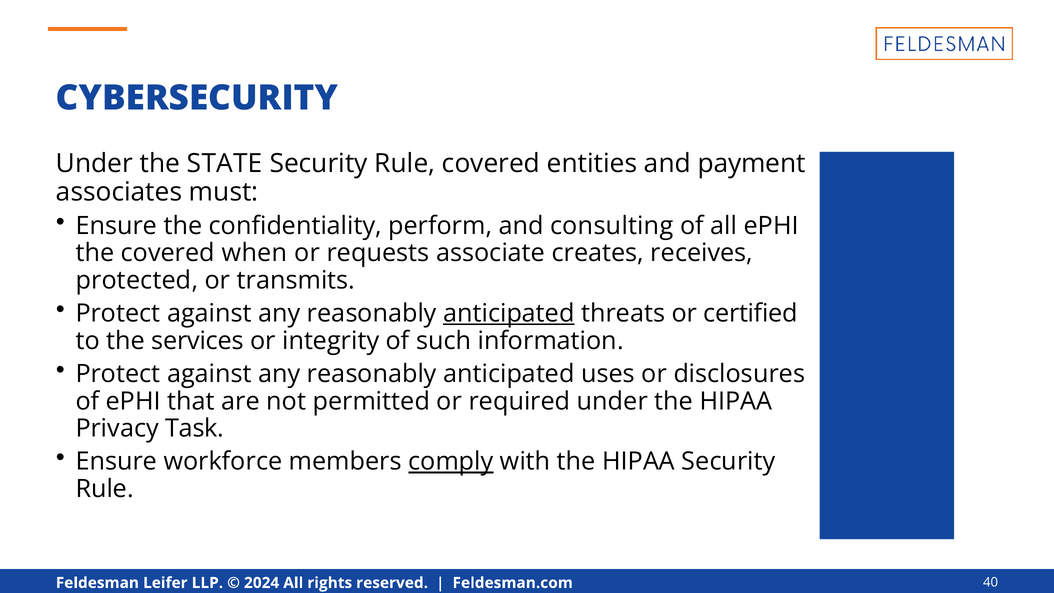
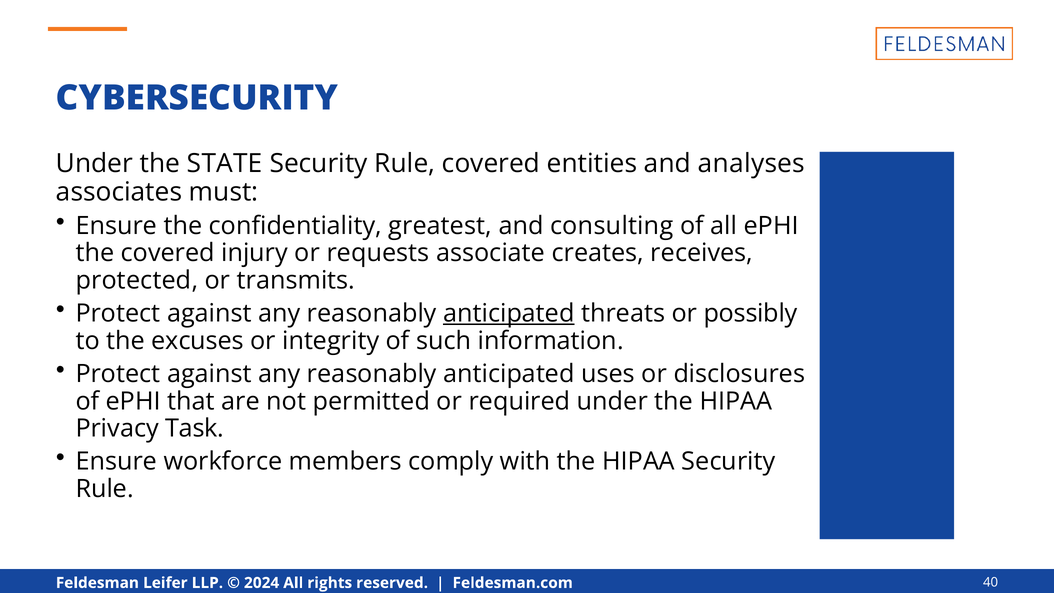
payment: payment -> analyses
perform: perform -> greatest
when: when -> injury
certified: certified -> possibly
services: services -> excuses
comply underline: present -> none
